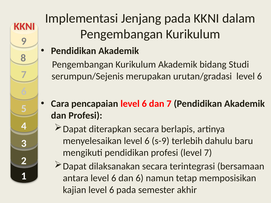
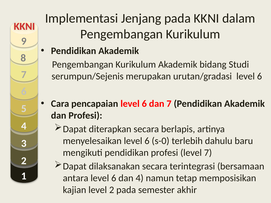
s-9: s-9 -> s-0
dan 6: 6 -> 4
kajian level 6: 6 -> 2
